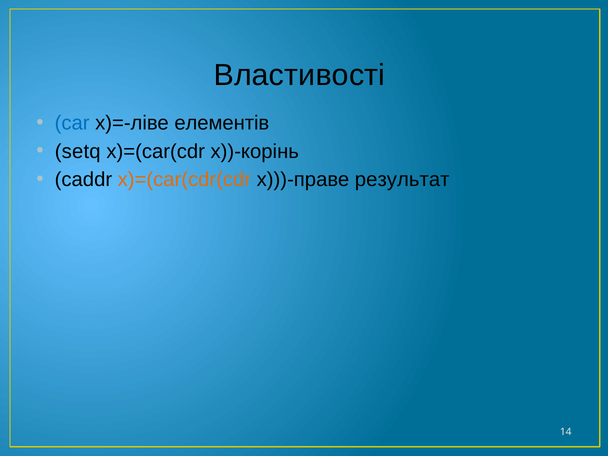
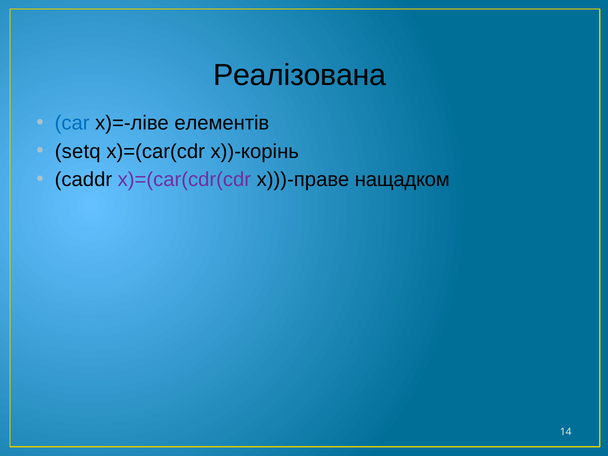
Властивості: Властивості -> Реалізована
x)=(car(cdr(cdr colour: orange -> purple
результат: результат -> нащадком
